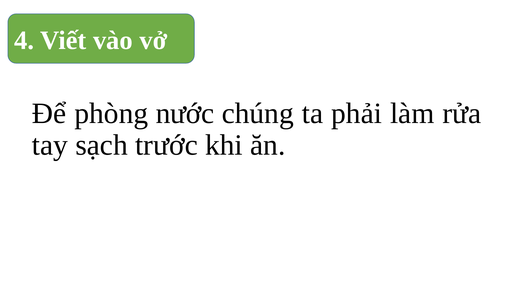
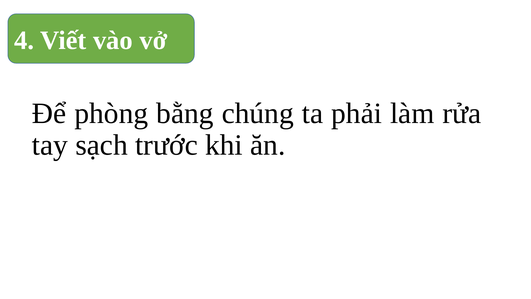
nước: nước -> bằng
